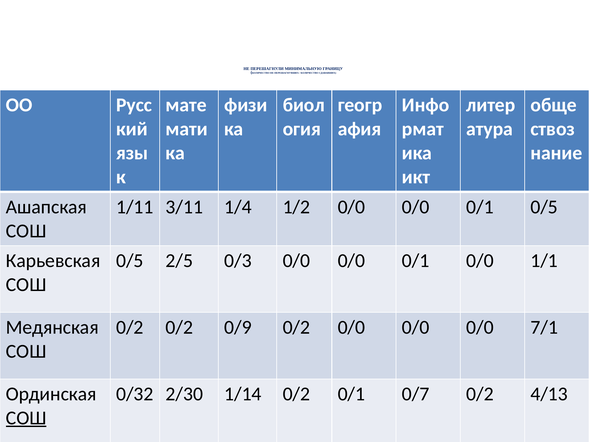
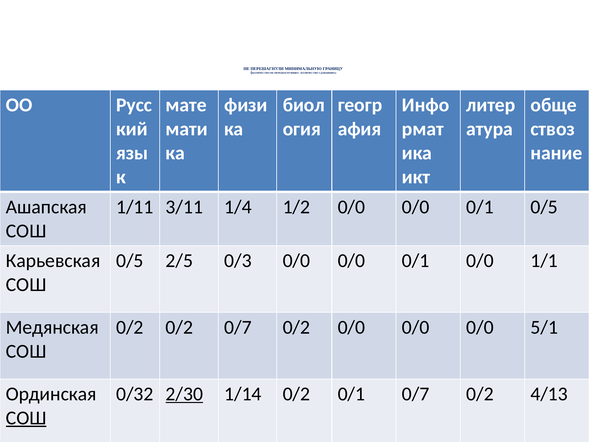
0/2 0/9: 0/9 -> 0/7
7/1: 7/1 -> 5/1
2/30 underline: none -> present
